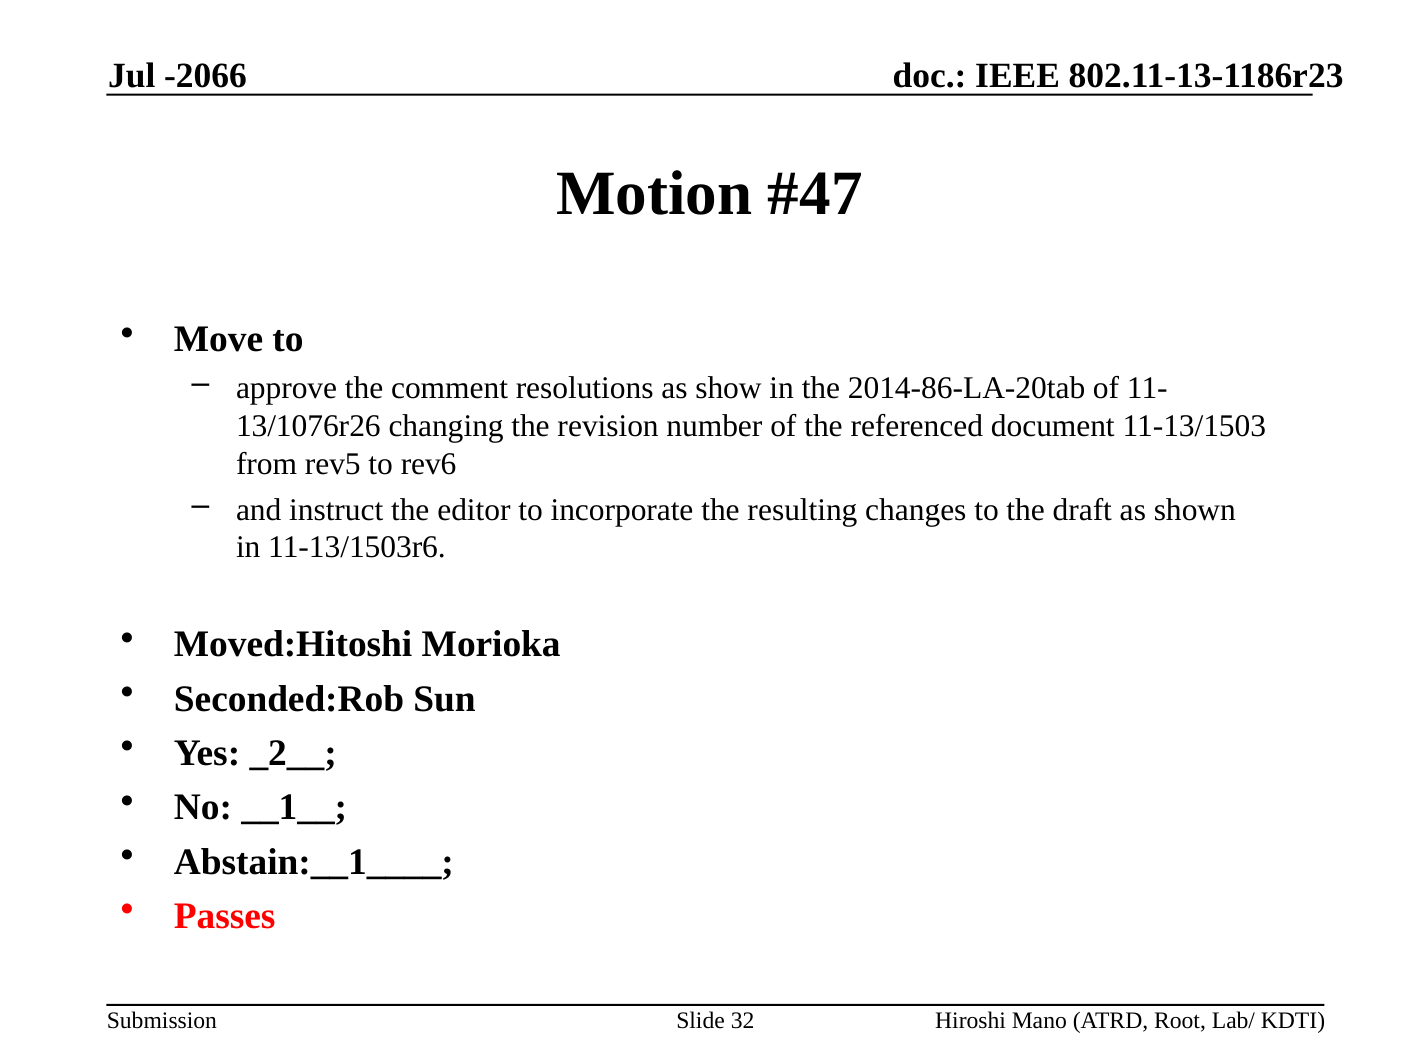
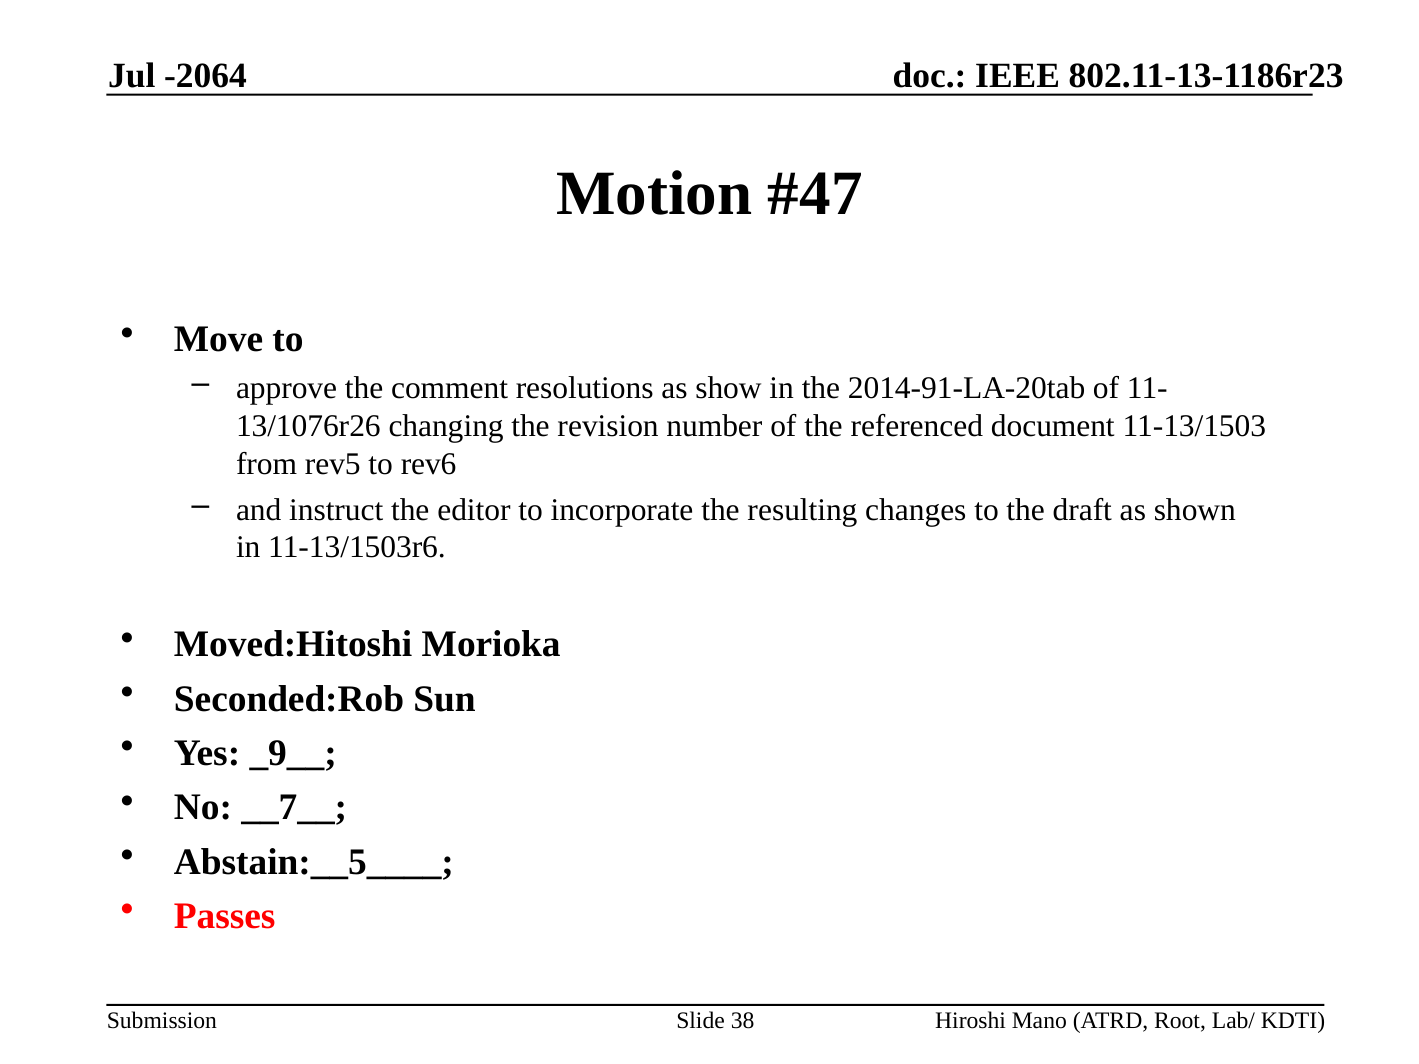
-2066: -2066 -> -2064
2014-86-LA-20tab: 2014-86-LA-20tab -> 2014-91-LA-20tab
_2__: _2__ -> _9__
__1__: __1__ -> __7__
Abstain:__1____: Abstain:__1____ -> Abstain:__5____
32: 32 -> 38
